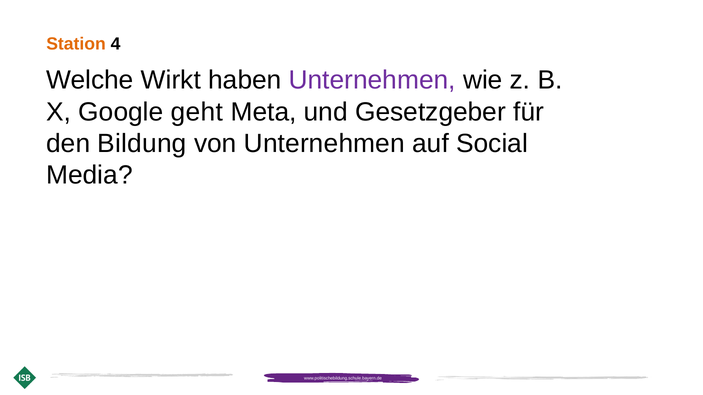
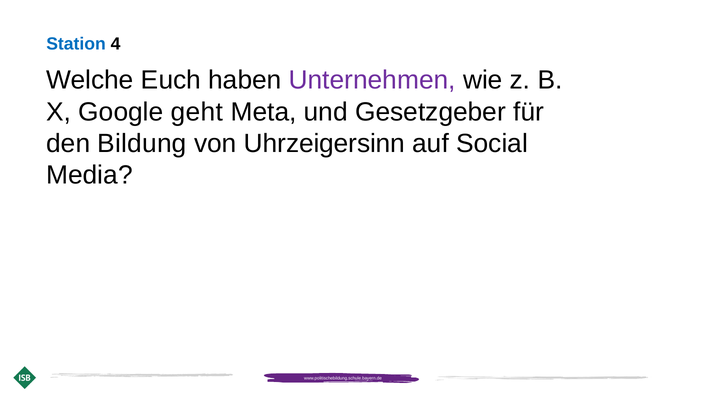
Station colour: orange -> blue
Wirkt: Wirkt -> Euch
von Unternehmen: Unternehmen -> Uhrzeigersinn
